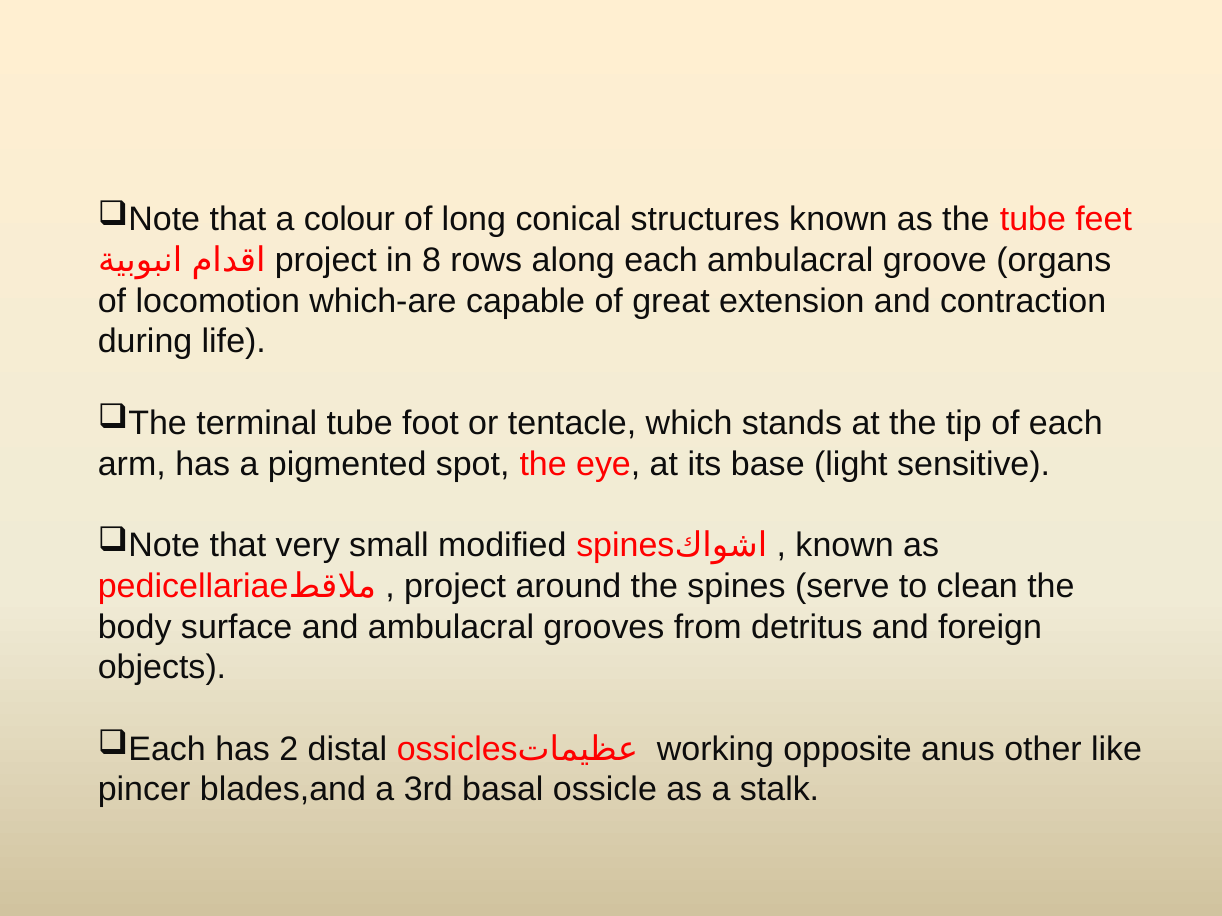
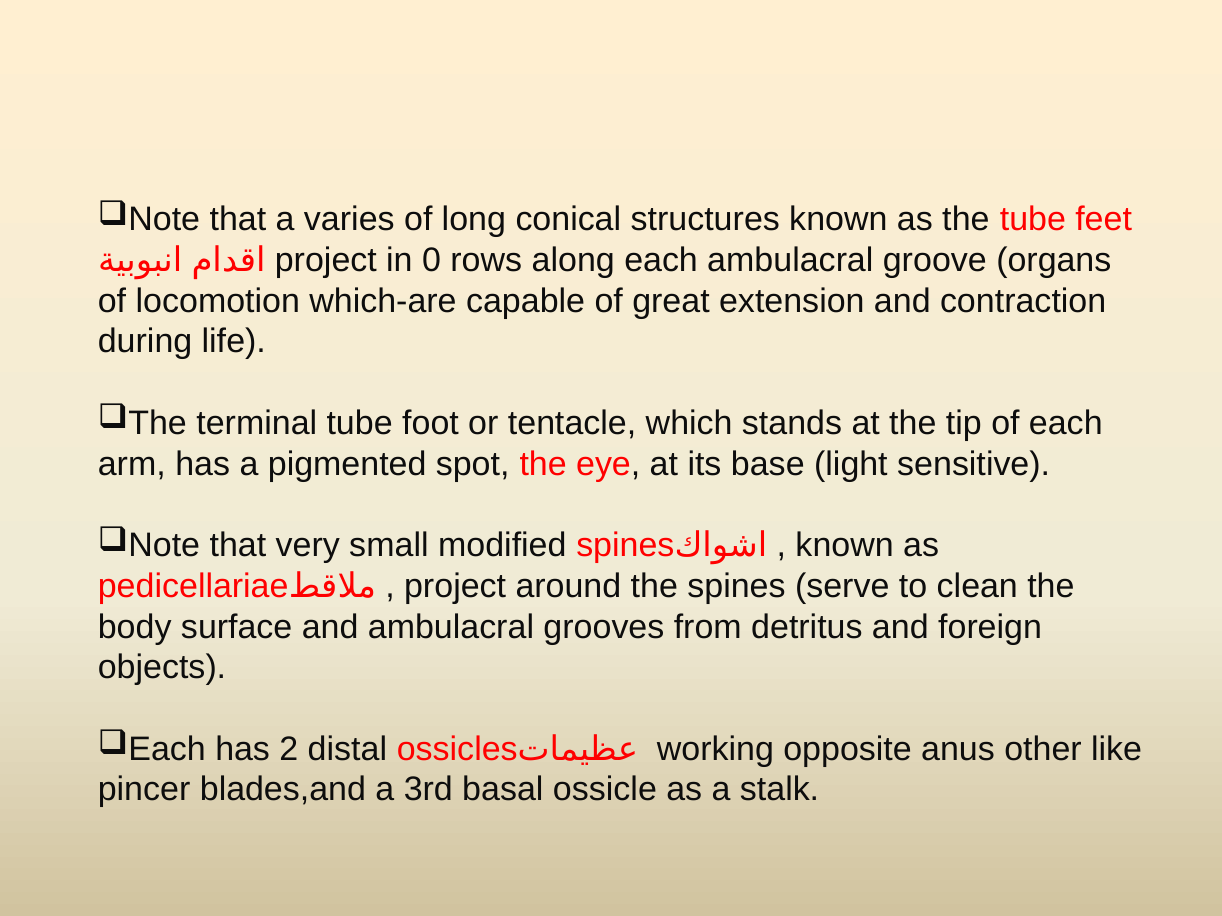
colour: colour -> varies
8: 8 -> 0
